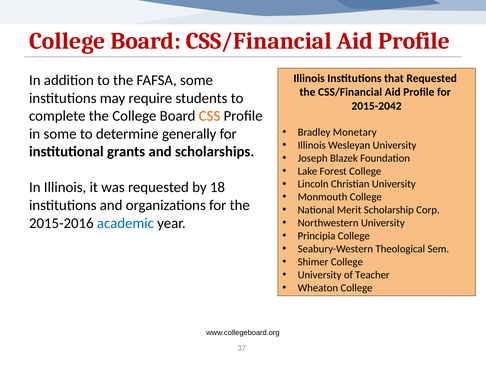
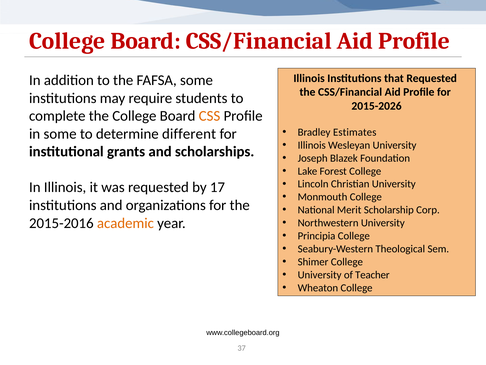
2015-2042: 2015-2042 -> 2015-2026
Monetary: Monetary -> Estimates
generally: generally -> different
18: 18 -> 17
academic colour: blue -> orange
